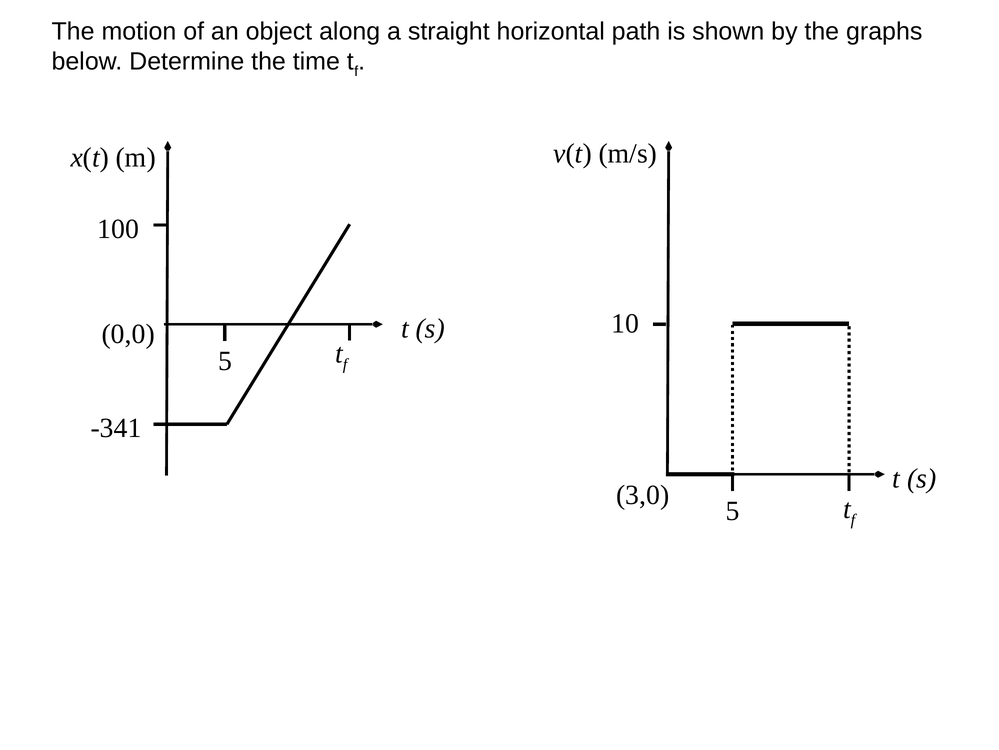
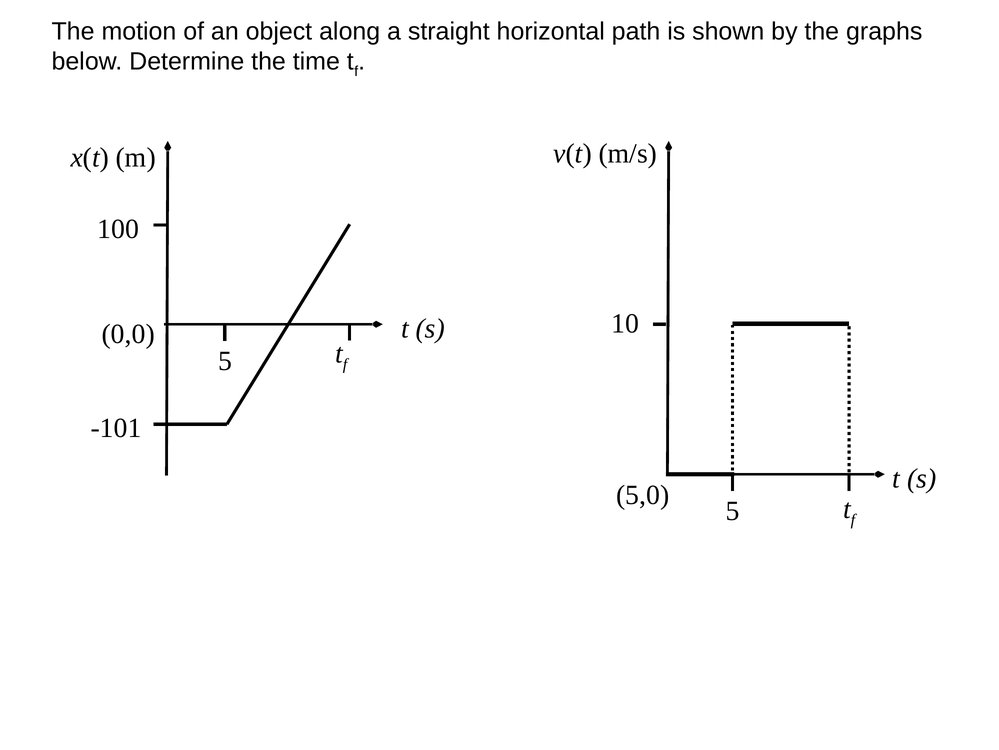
-341: -341 -> -101
3,0: 3,0 -> 5,0
